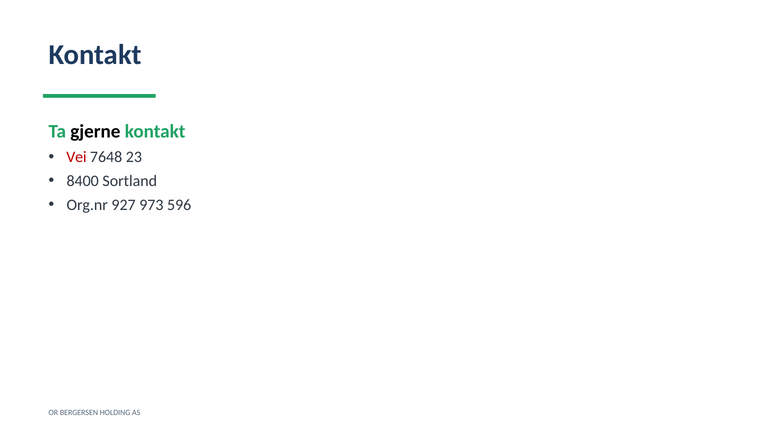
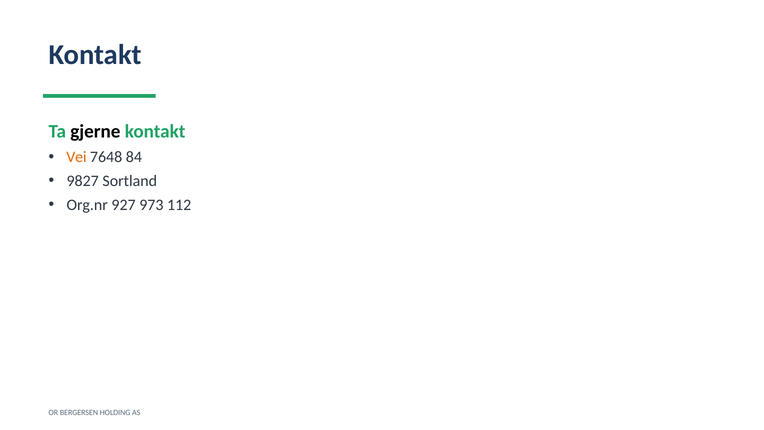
Vei colour: red -> orange
23: 23 -> 84
8400: 8400 -> 9827
596: 596 -> 112
